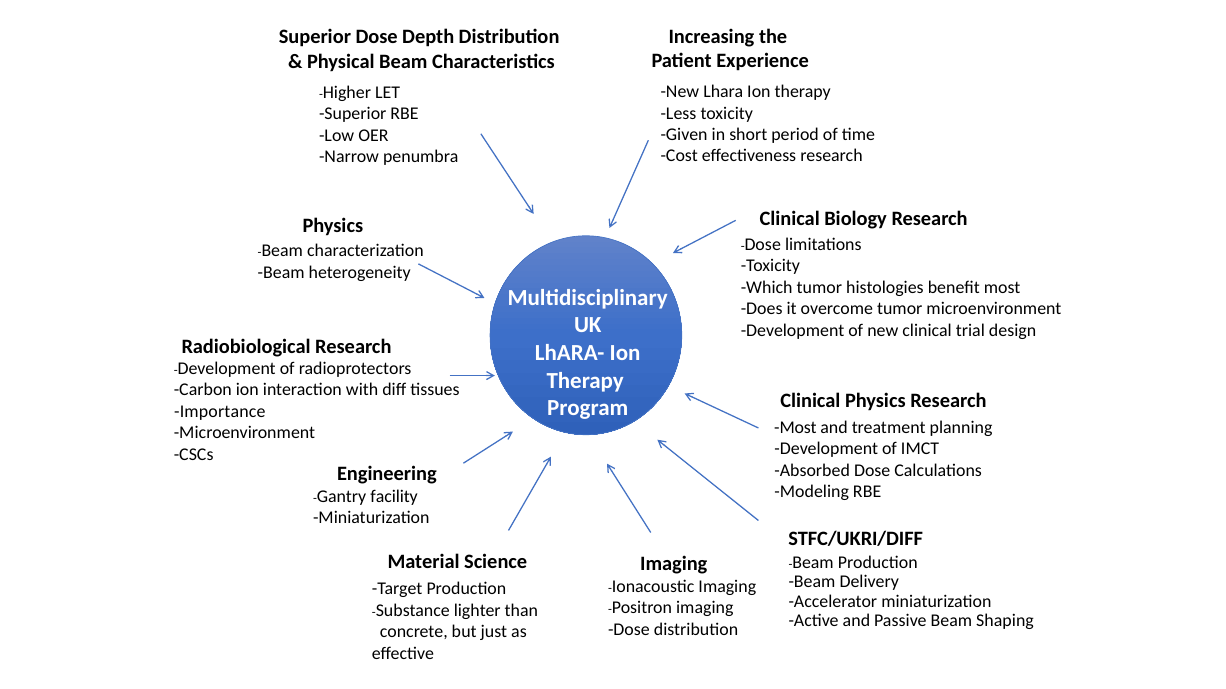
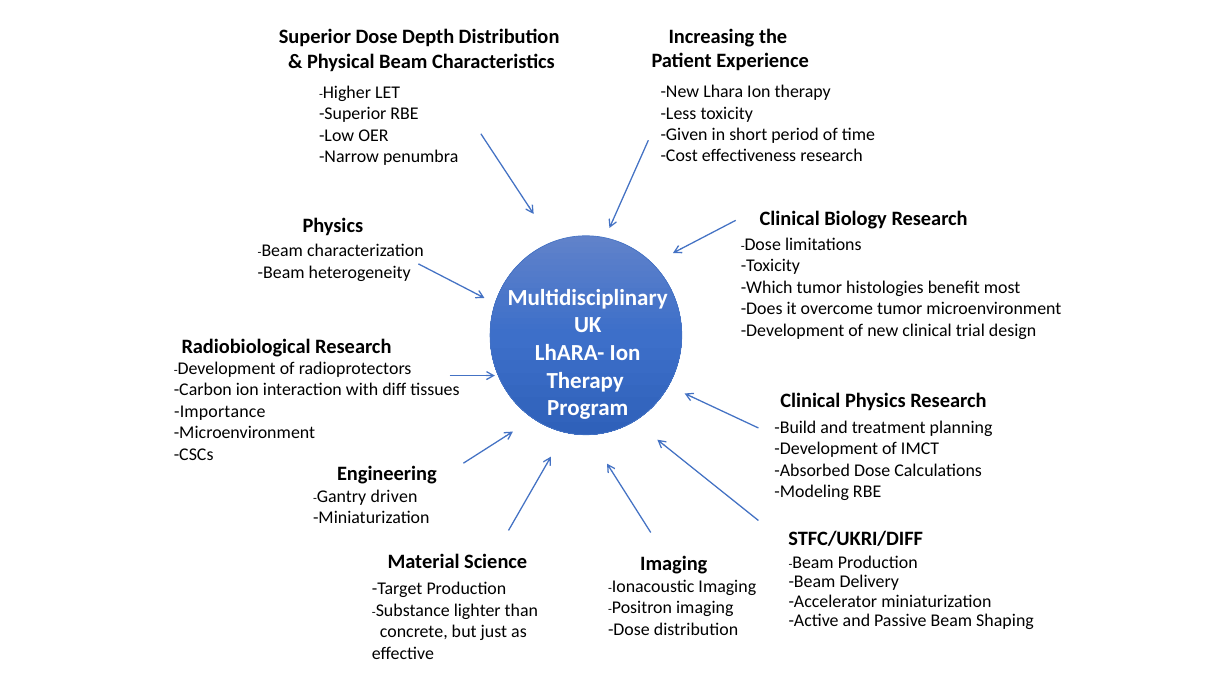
Most at (795, 428): Most -> Build
facility: facility -> driven
